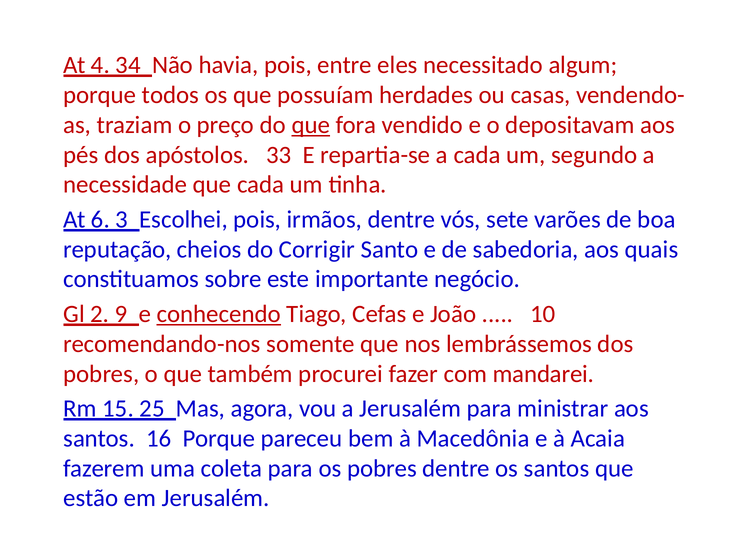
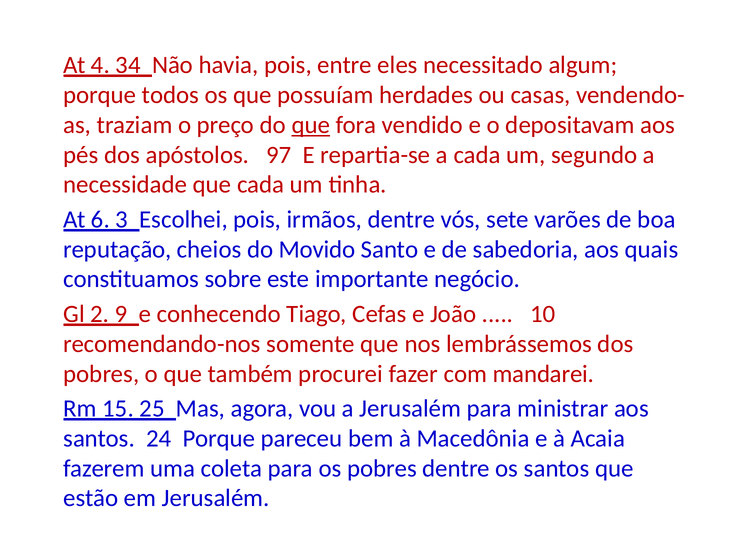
33: 33 -> 97
Corrigir: Corrigir -> Movido
conhecendo underline: present -> none
16: 16 -> 24
